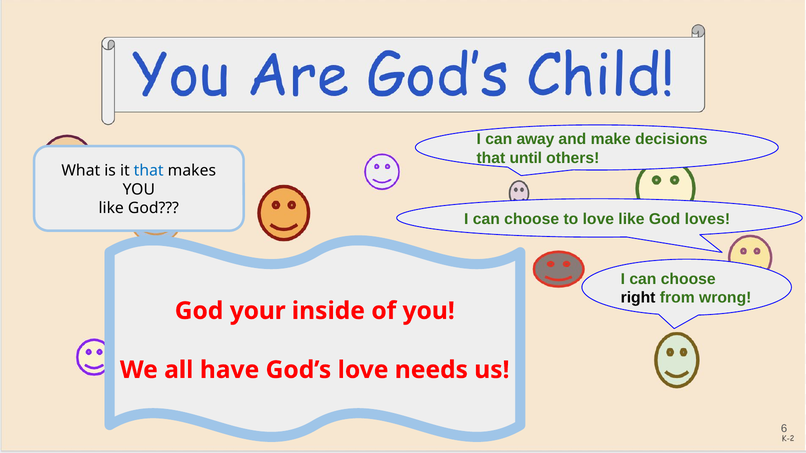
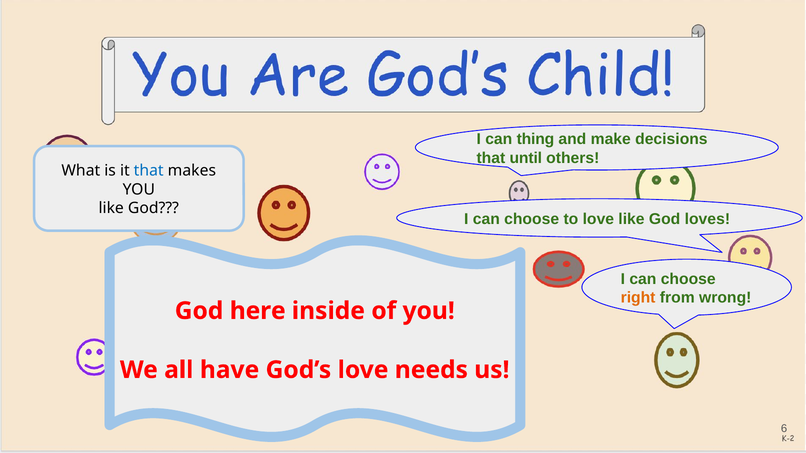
away: away -> thing
right colour: black -> orange
your: your -> here
